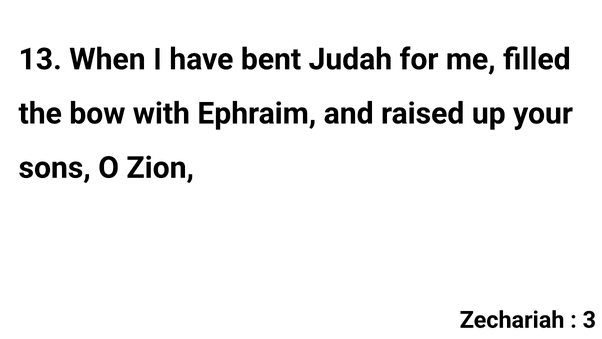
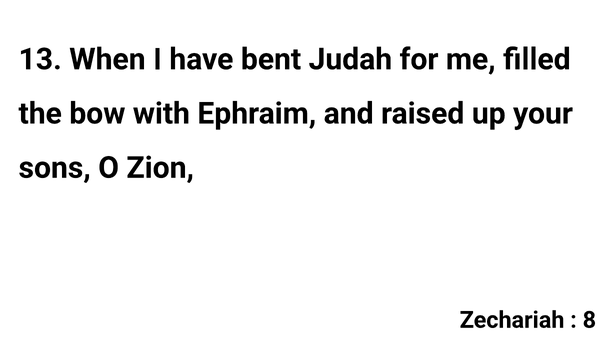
3: 3 -> 8
